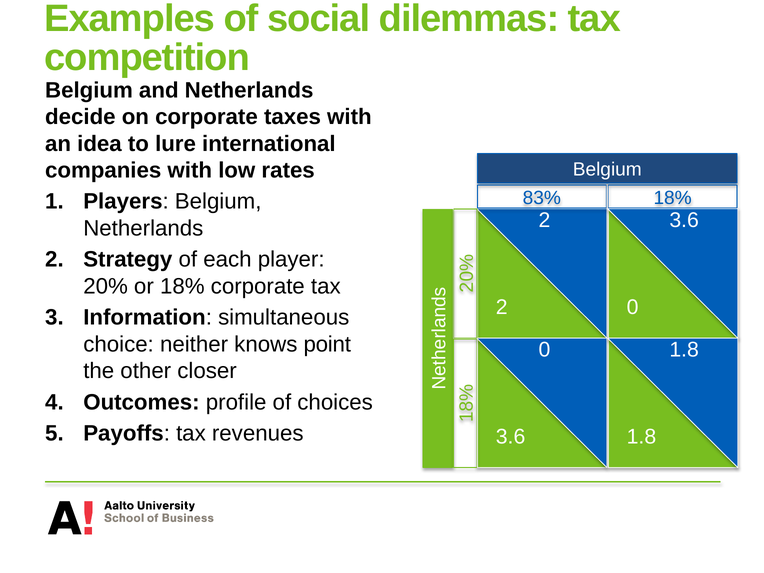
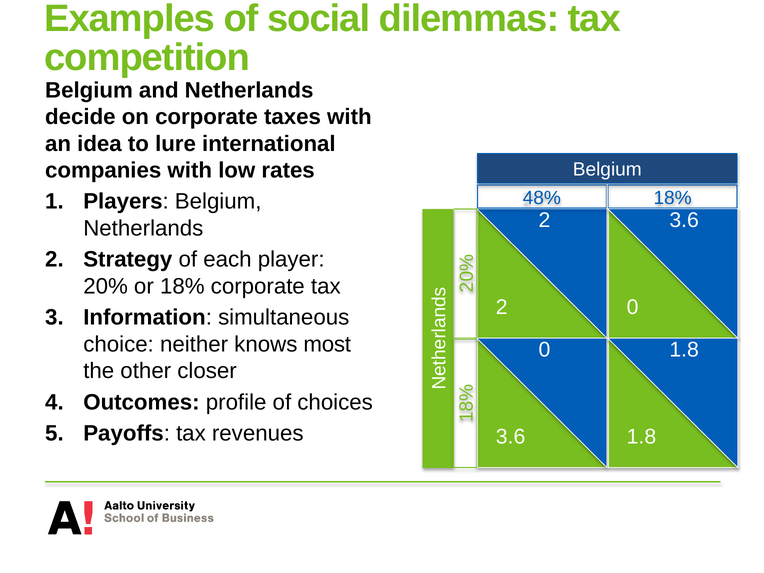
83%: 83% -> 48%
point: point -> most
